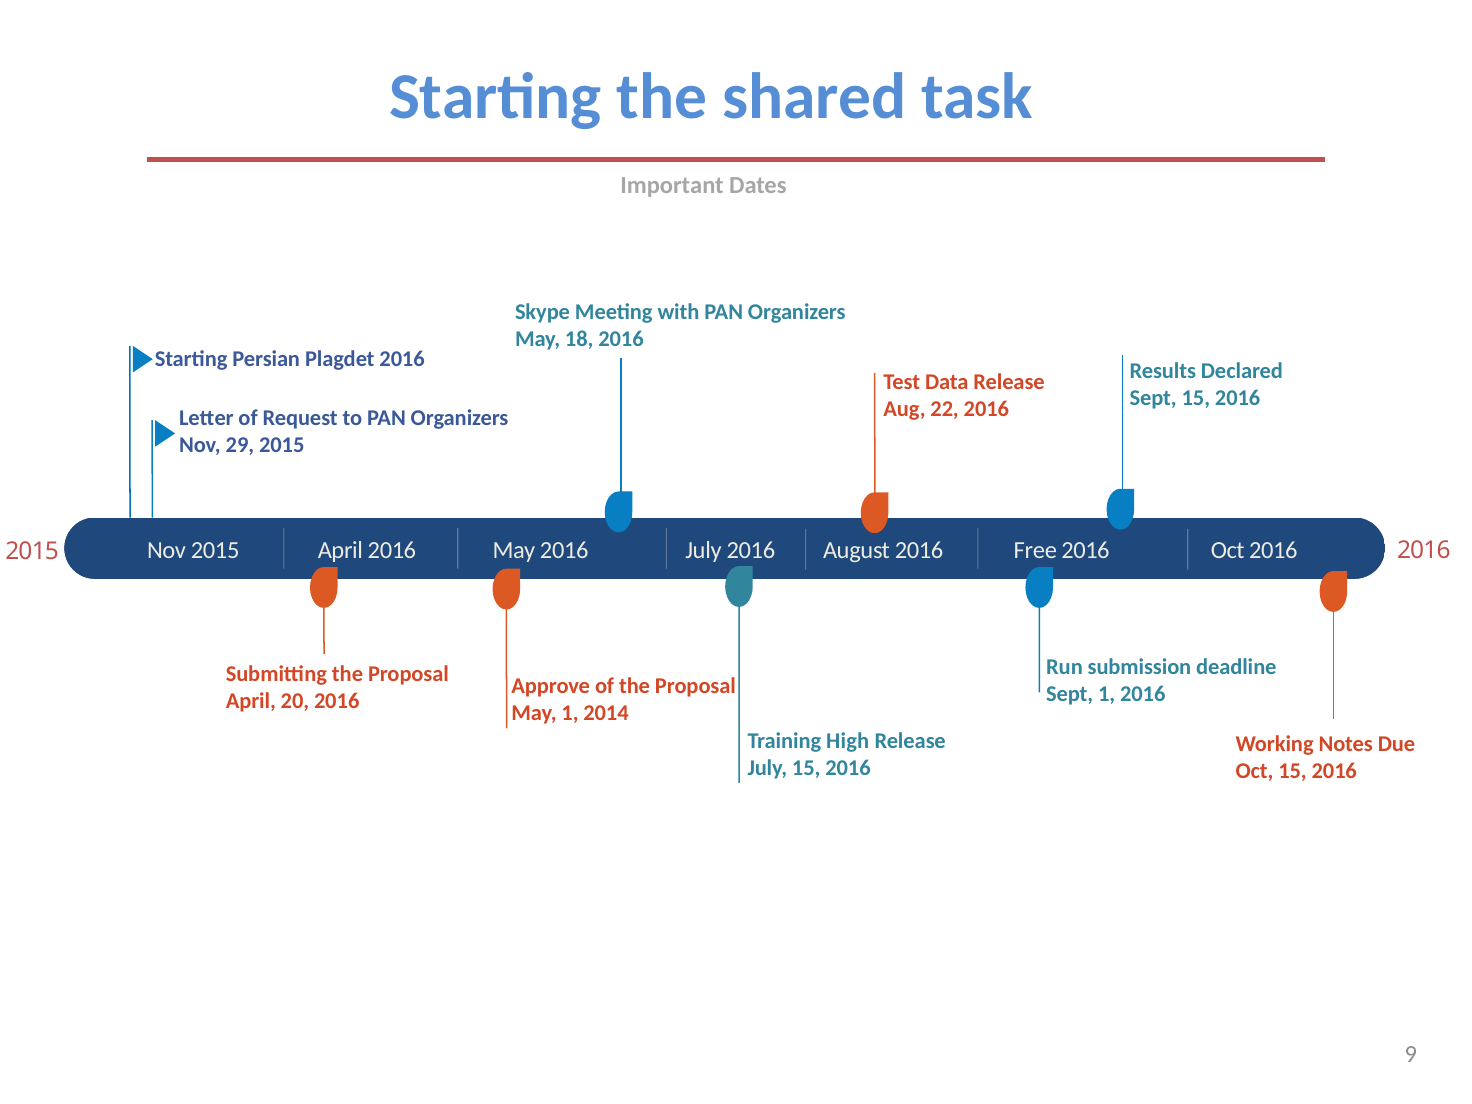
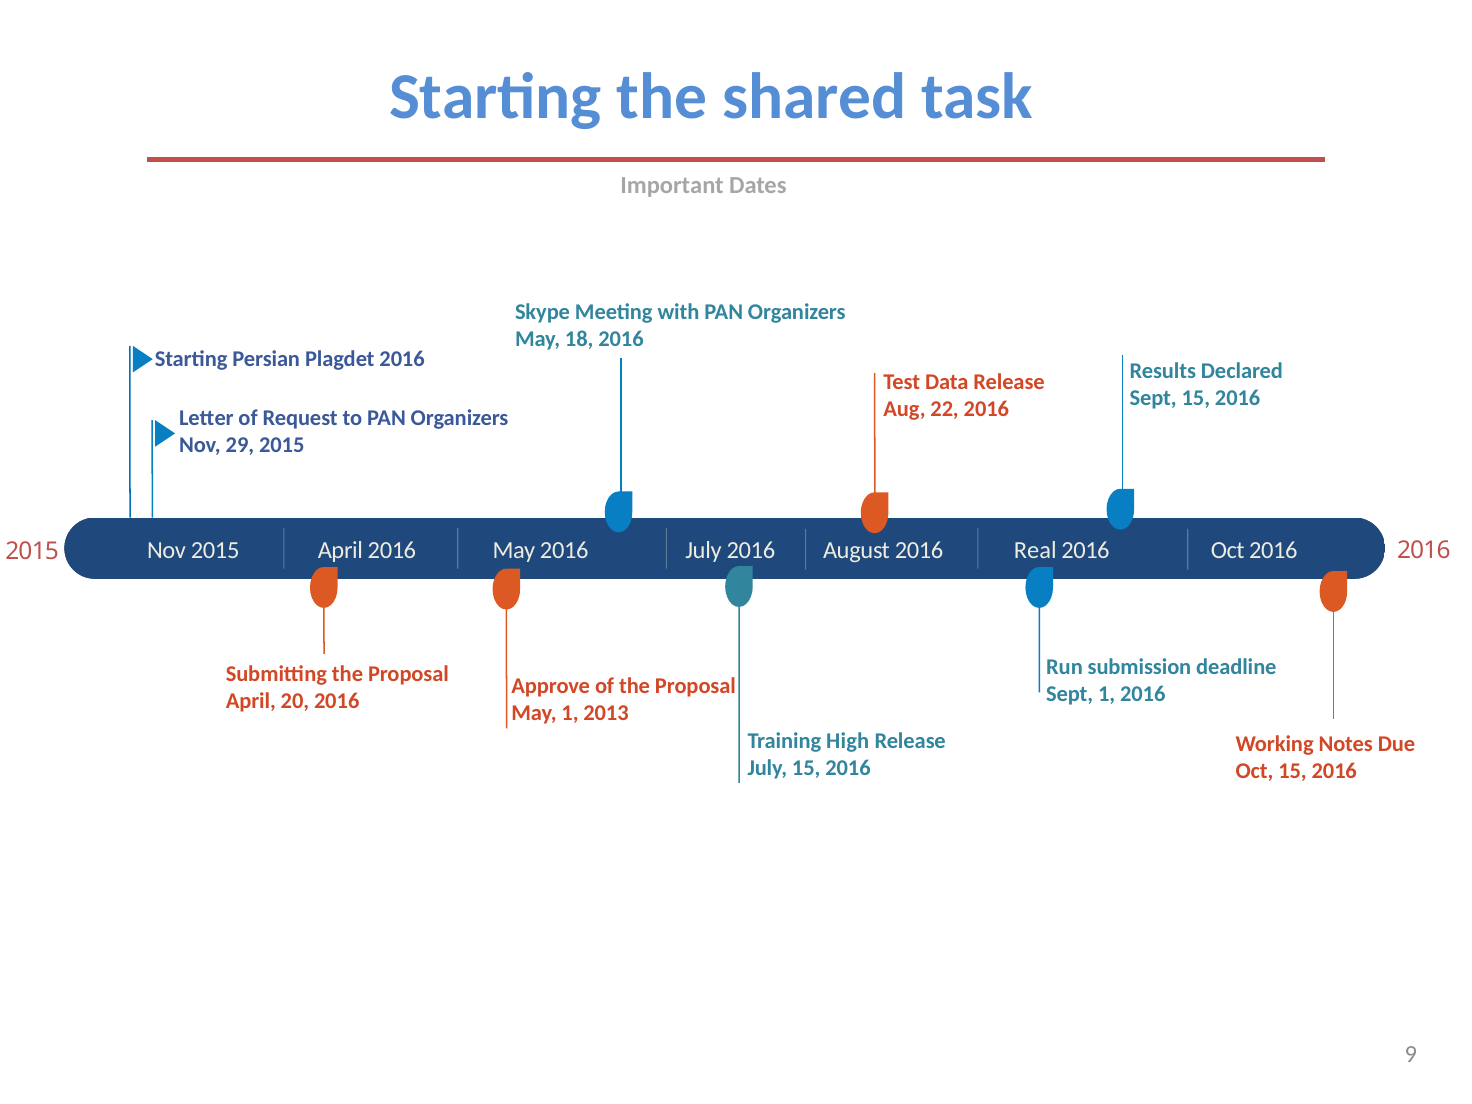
Free: Free -> Real
2014: 2014 -> 2013
